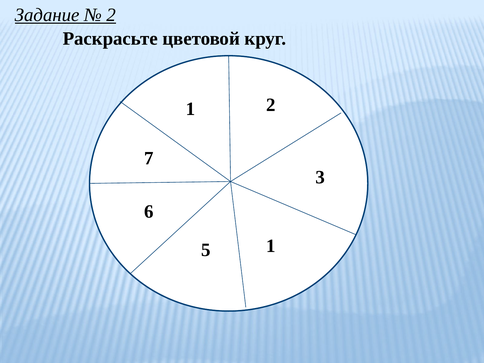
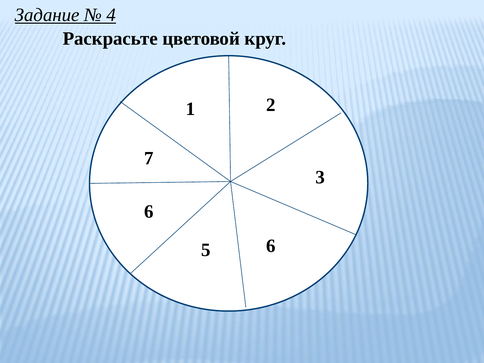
2 at (111, 15): 2 -> 4
5 1: 1 -> 6
